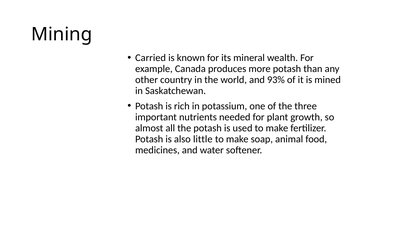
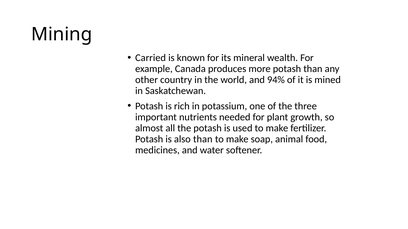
93%: 93% -> 94%
also little: little -> than
